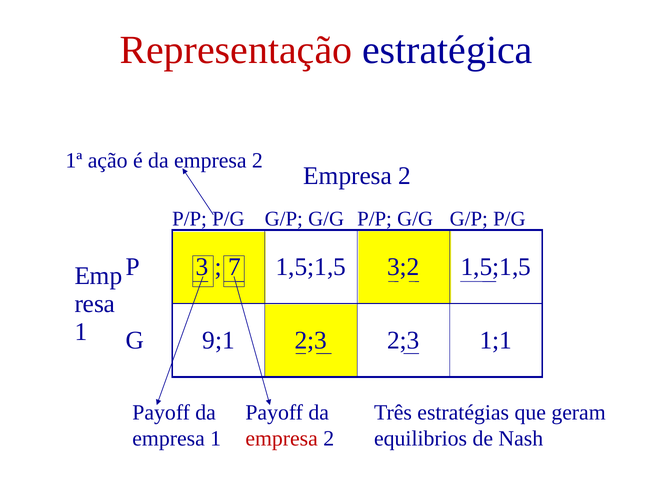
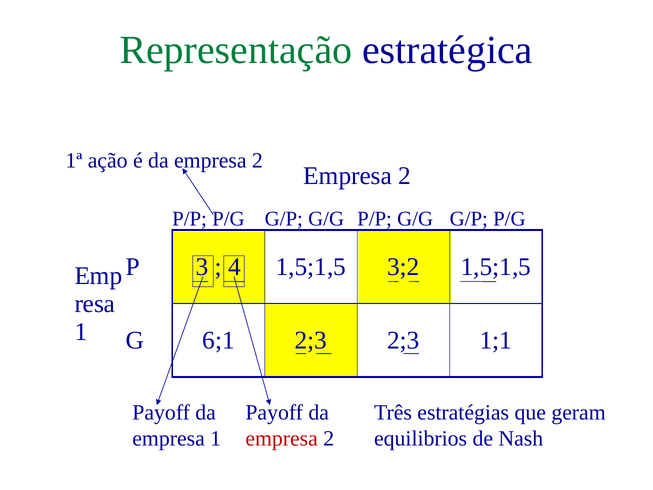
Representação colour: red -> green
7: 7 -> 4
9;1: 9;1 -> 6;1
